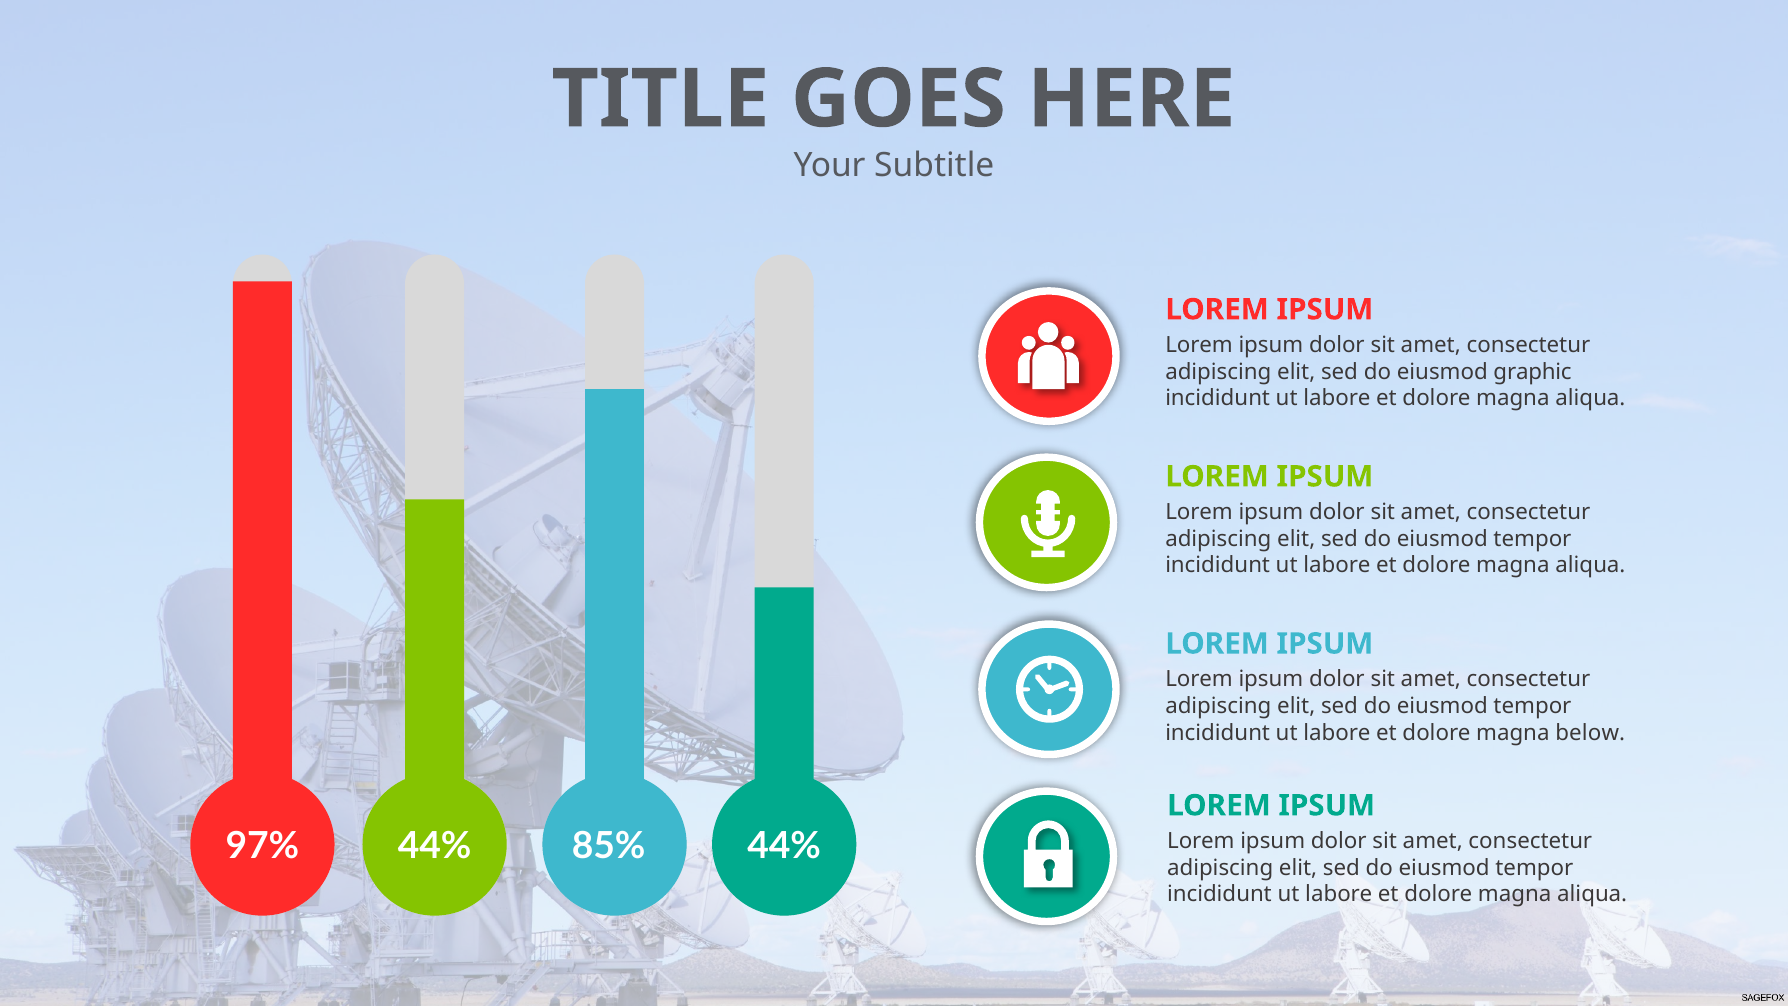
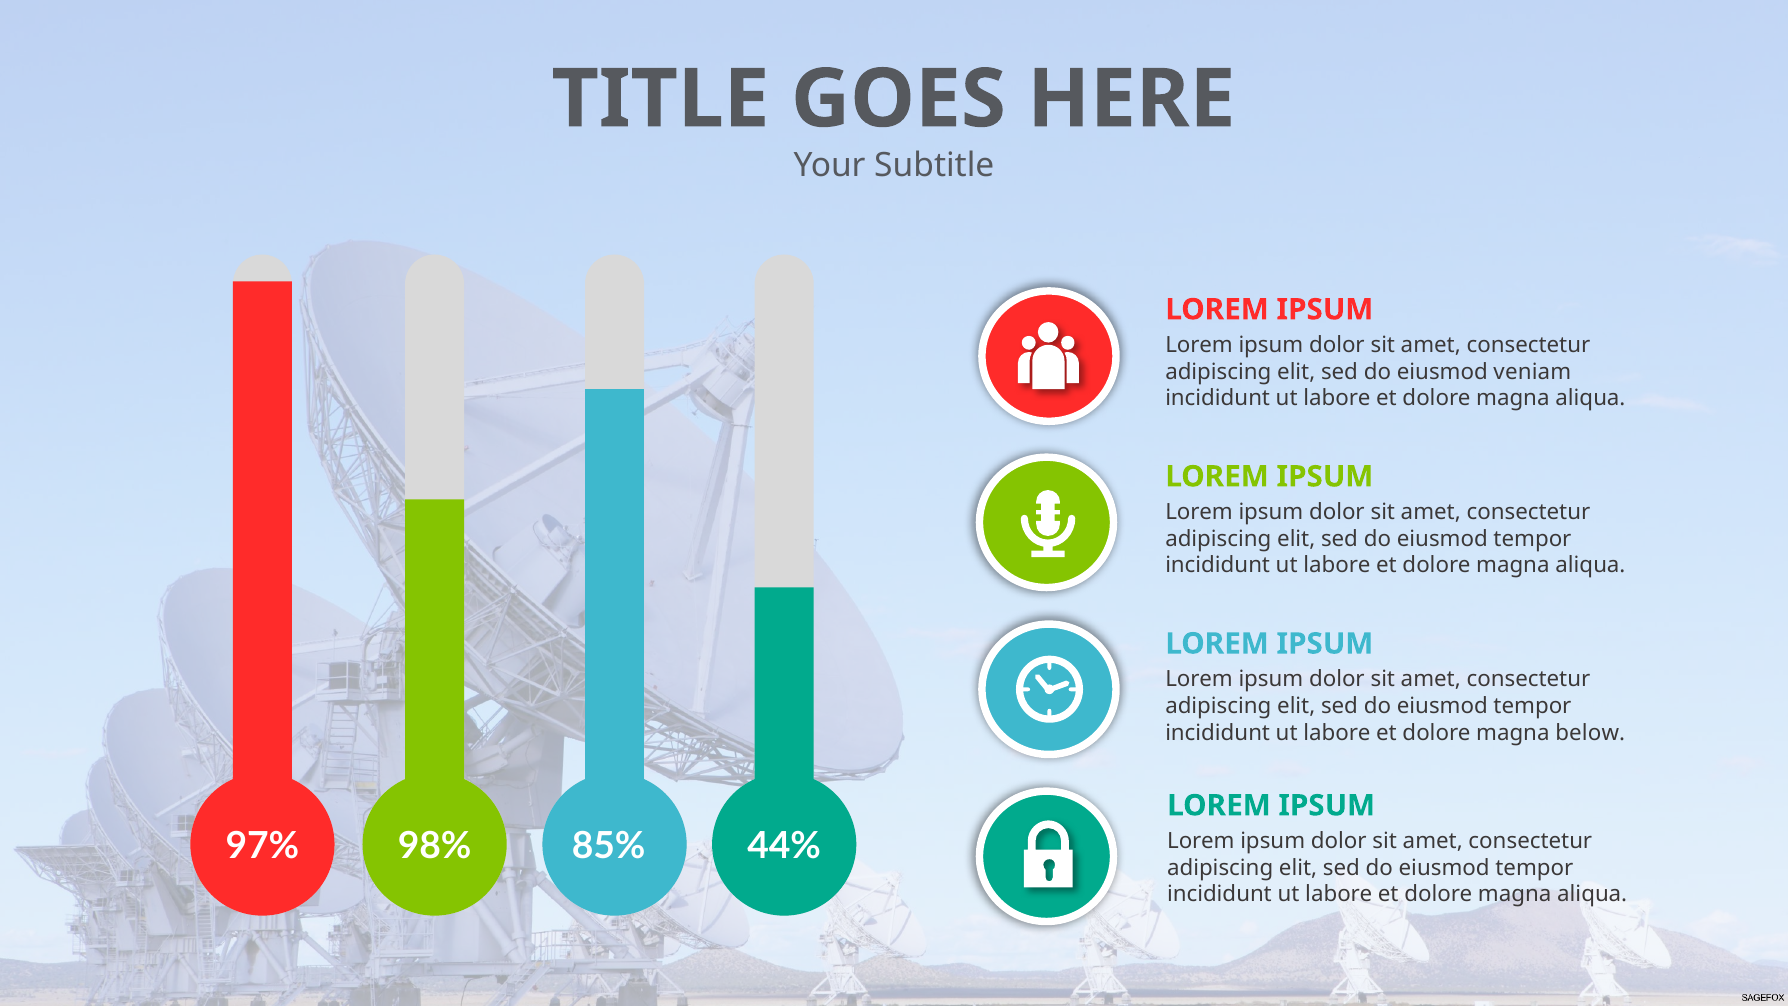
graphic: graphic -> veniam
97% 44%: 44% -> 98%
